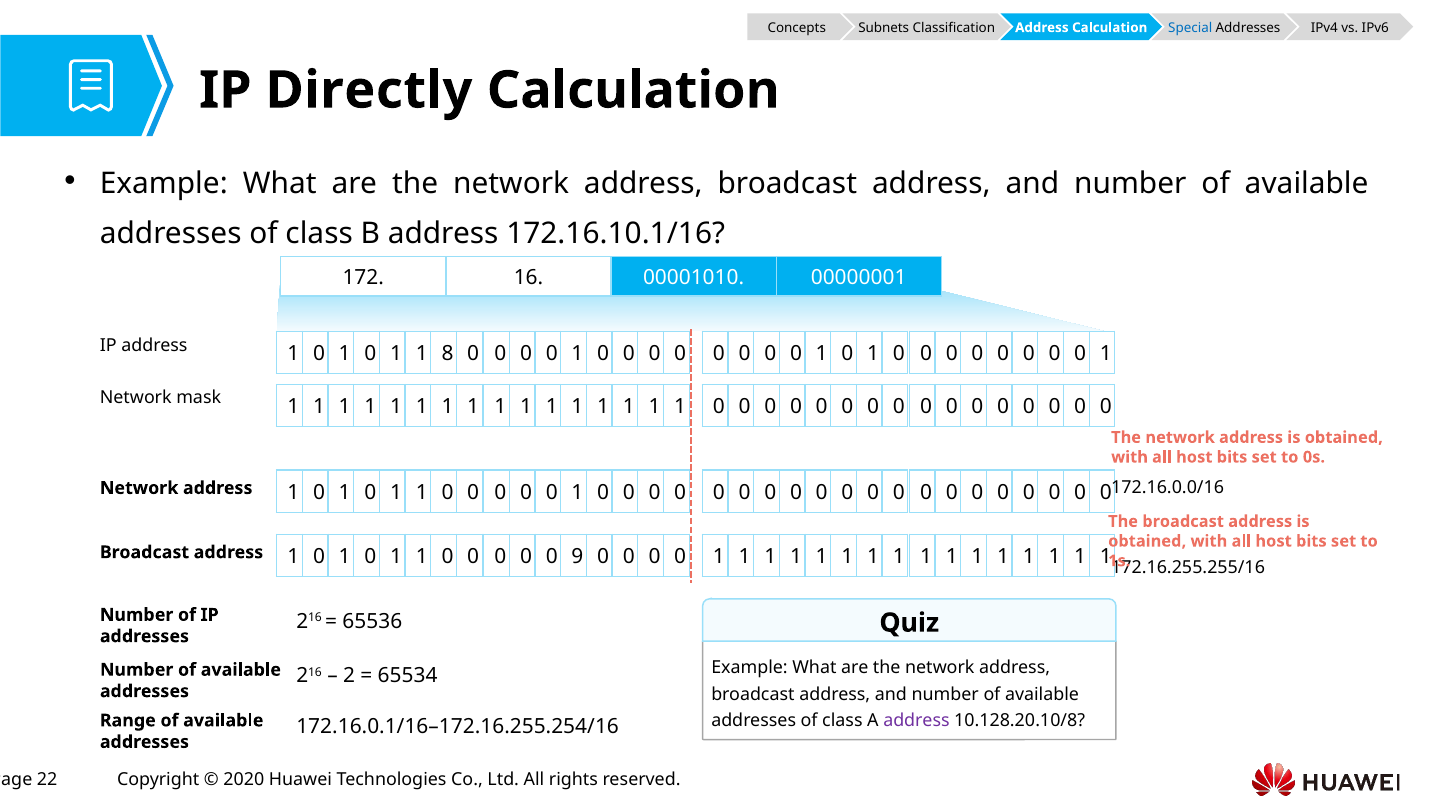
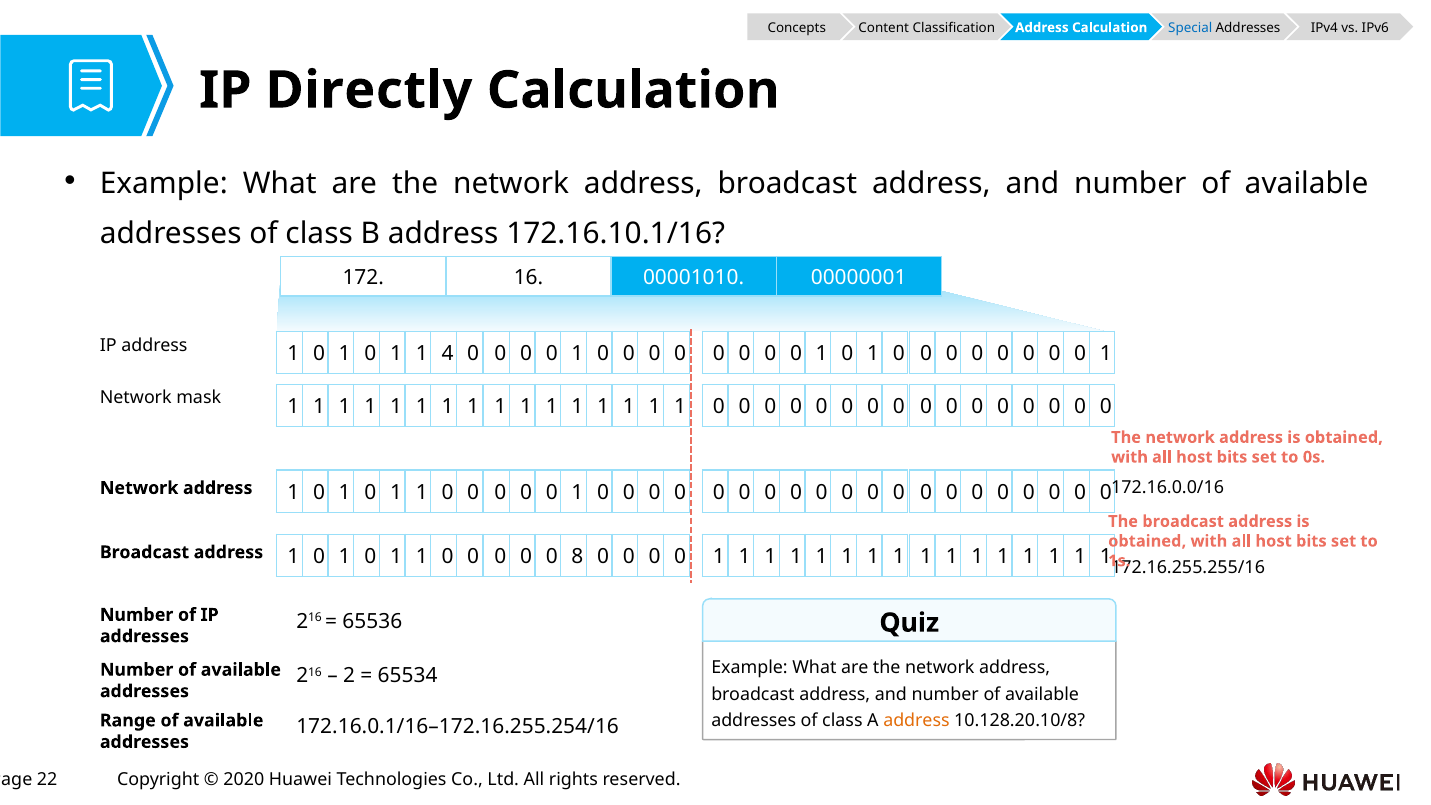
Subnets: Subnets -> Content
8: 8 -> 4
9: 9 -> 8
address at (916, 721) colour: purple -> orange
